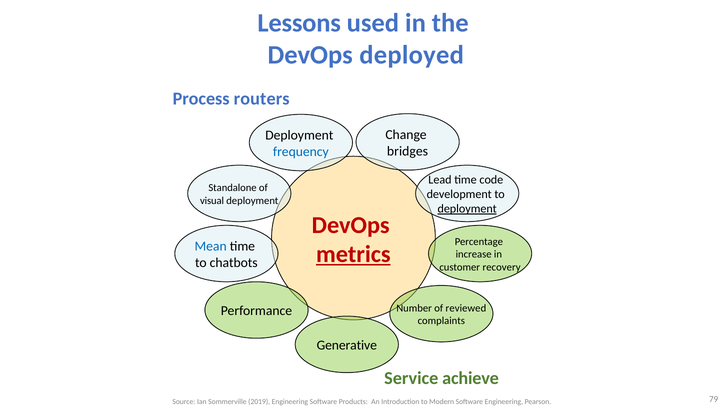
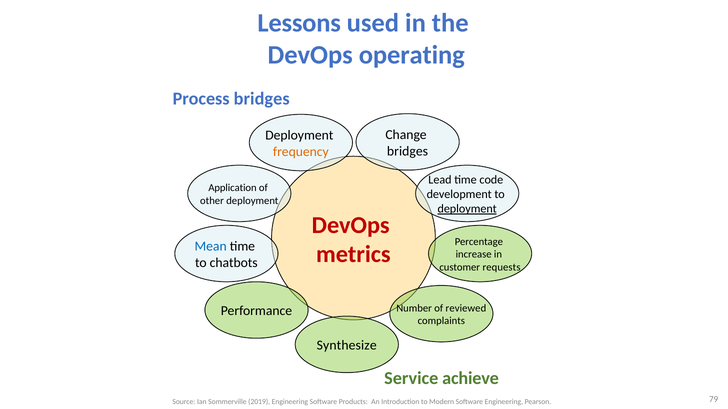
deployed: deployed -> operating
Process routers: routers -> bridges
frequency colour: blue -> orange
Standalone: Standalone -> Application
visual: visual -> other
metrics underline: present -> none
recovery: recovery -> requests
Generative: Generative -> Synthesize
